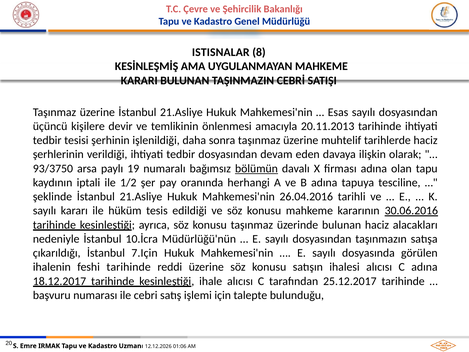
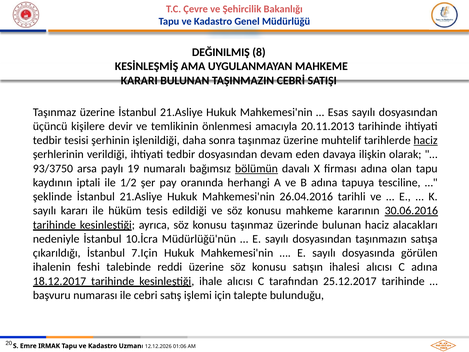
ISTISNALAR: ISTISNALAR -> DEĞINILMIŞ
haciz at (426, 140) underline: none -> present
feshi tarihinde: tarihinde -> talebinde
